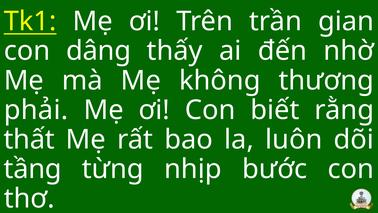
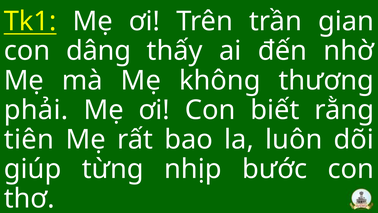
thất: thất -> tiên
tầng: tầng -> giúp
